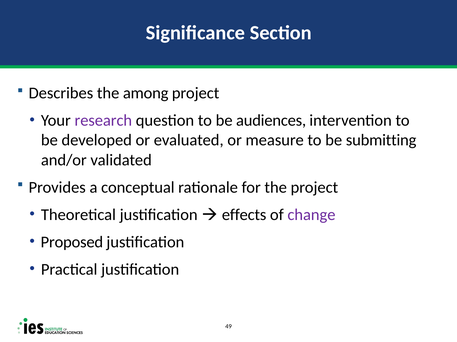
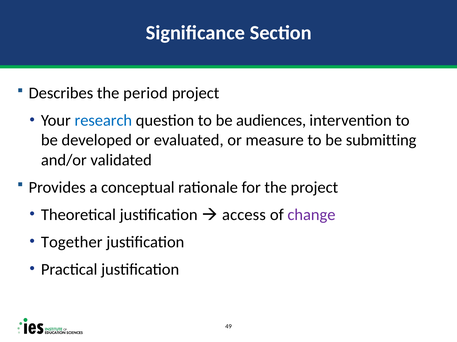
among: among -> period
research colour: purple -> blue
effects: effects -> access
Proposed: Proposed -> Together
